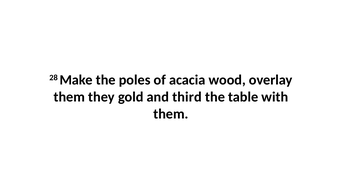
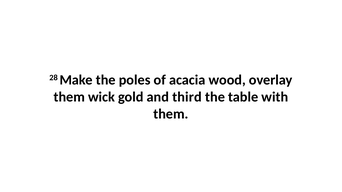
they: they -> wick
